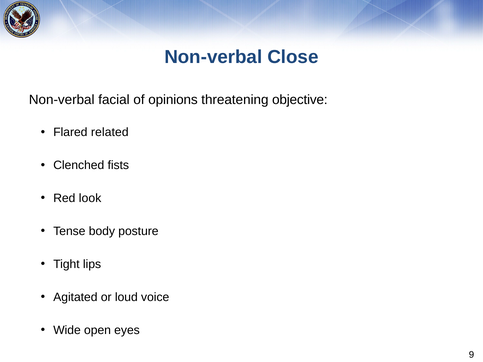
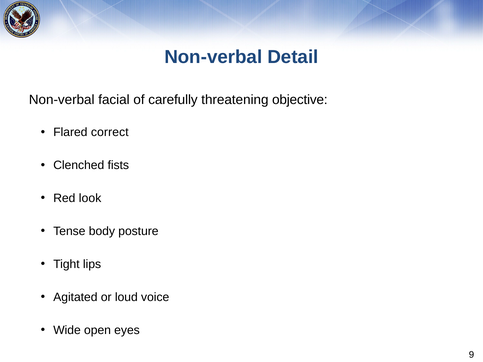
Close: Close -> Detail
opinions: opinions -> carefully
related: related -> correct
